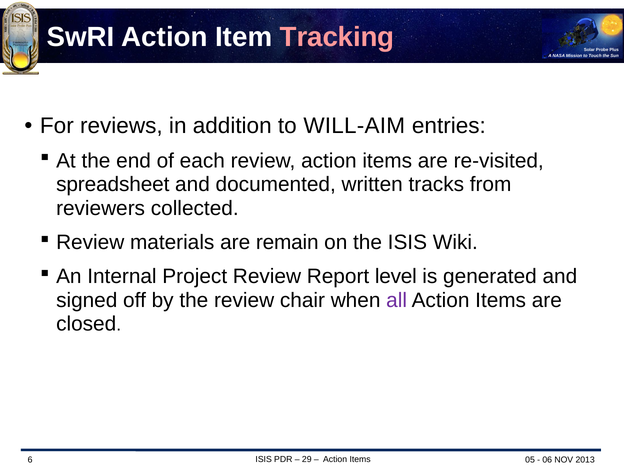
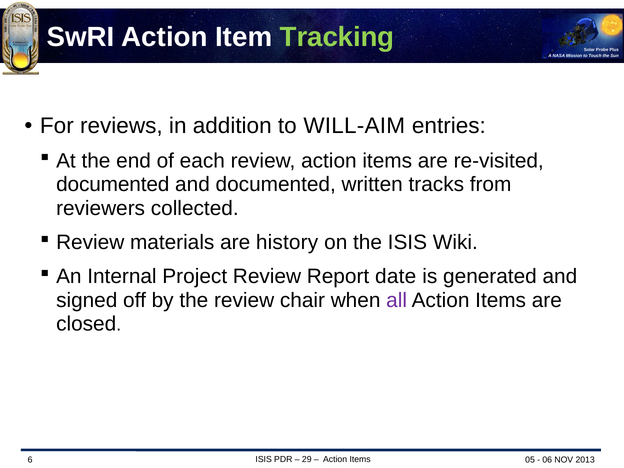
Tracking colour: pink -> light green
spreadsheet at (113, 185): spreadsheet -> documented
remain: remain -> history
level: level -> date
